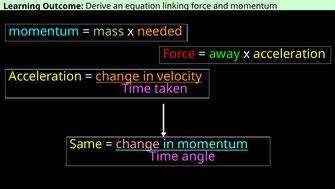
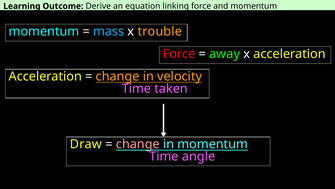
mass colour: light green -> light blue
needed: needed -> trouble
Same: Same -> Draw
